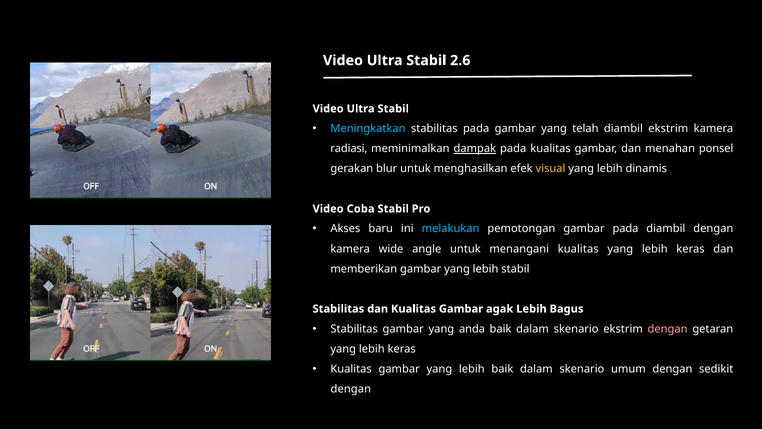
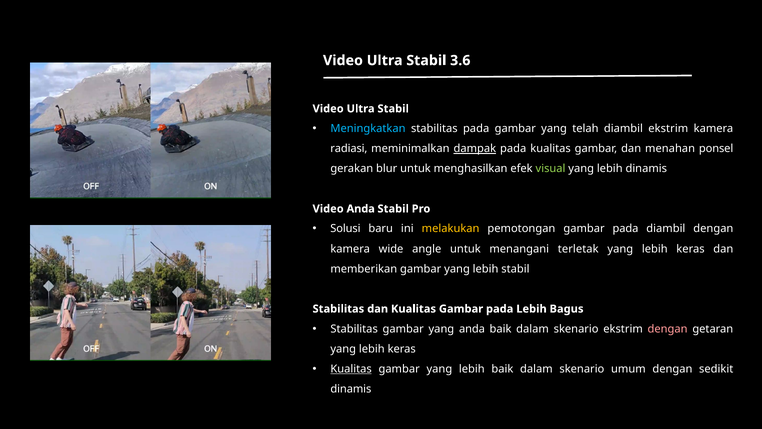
2.6: 2.6 -> 3.6
visual colour: yellow -> light green
Video Coba: Coba -> Anda
Akses: Akses -> Solusi
melakukan colour: light blue -> yellow
menangani kualitas: kualitas -> terletak
Kualitas Gambar agak: agak -> pada
Kualitas at (351, 369) underline: none -> present
dengan at (351, 389): dengan -> dinamis
